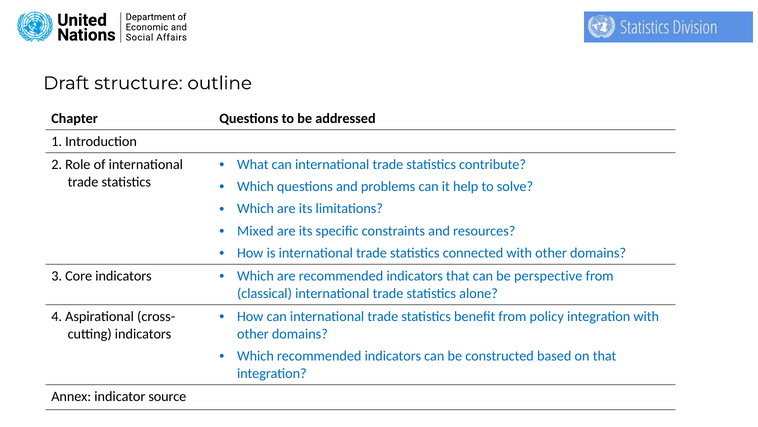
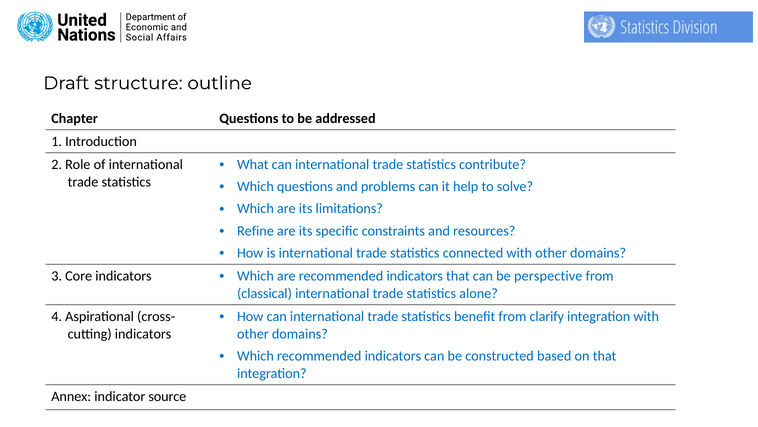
Mixed: Mixed -> Refine
policy: policy -> clarify
